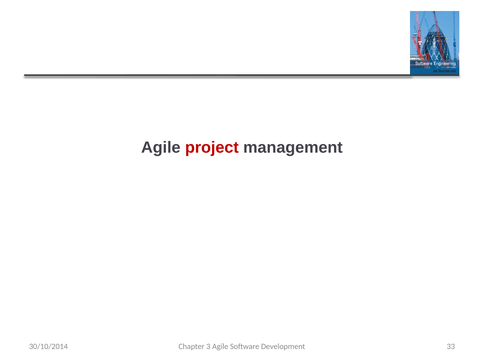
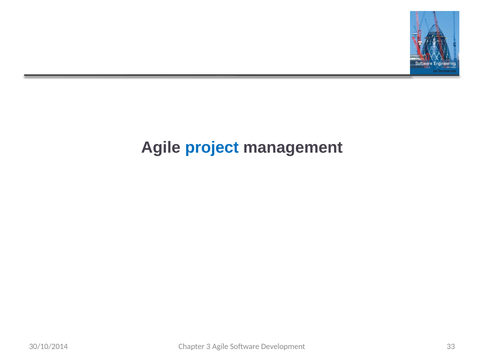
project colour: red -> blue
